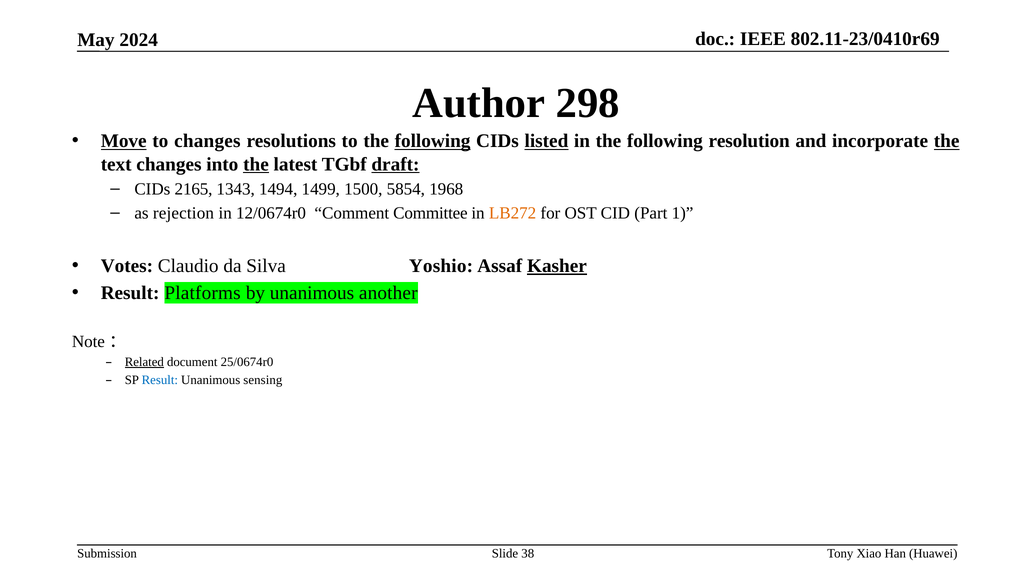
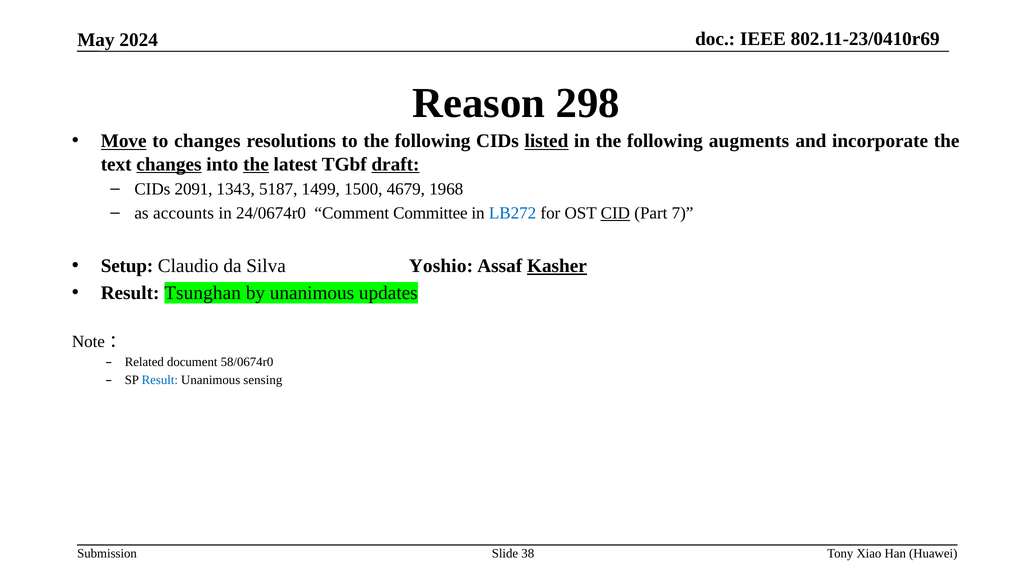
Author: Author -> Reason
following at (433, 141) underline: present -> none
resolution: resolution -> augments
the at (947, 141) underline: present -> none
changes at (169, 164) underline: none -> present
2165: 2165 -> 2091
1494: 1494 -> 5187
5854: 5854 -> 4679
rejection: rejection -> accounts
12/0674r0: 12/0674r0 -> 24/0674r0
LB272 colour: orange -> blue
CID underline: none -> present
1: 1 -> 7
Votes: Votes -> Setup
Platforms: Platforms -> Tsunghan
another: another -> updates
Related underline: present -> none
25/0674r0: 25/0674r0 -> 58/0674r0
